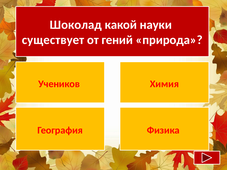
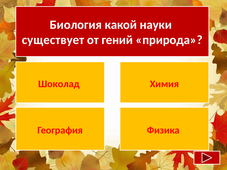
Шоколад: Шоколад -> Биология
Учеников: Учеников -> Шоколад
